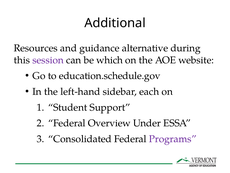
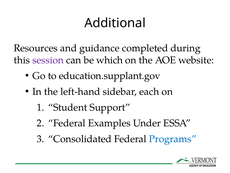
alternative: alternative -> completed
education.schedule.gov: education.schedule.gov -> education.supplant.gov
Overview: Overview -> Examples
Programs colour: purple -> blue
